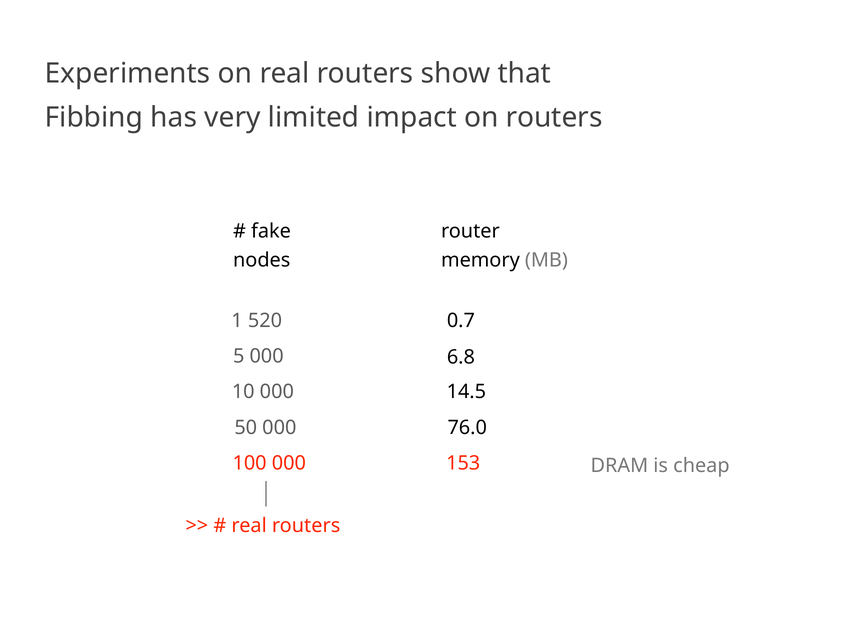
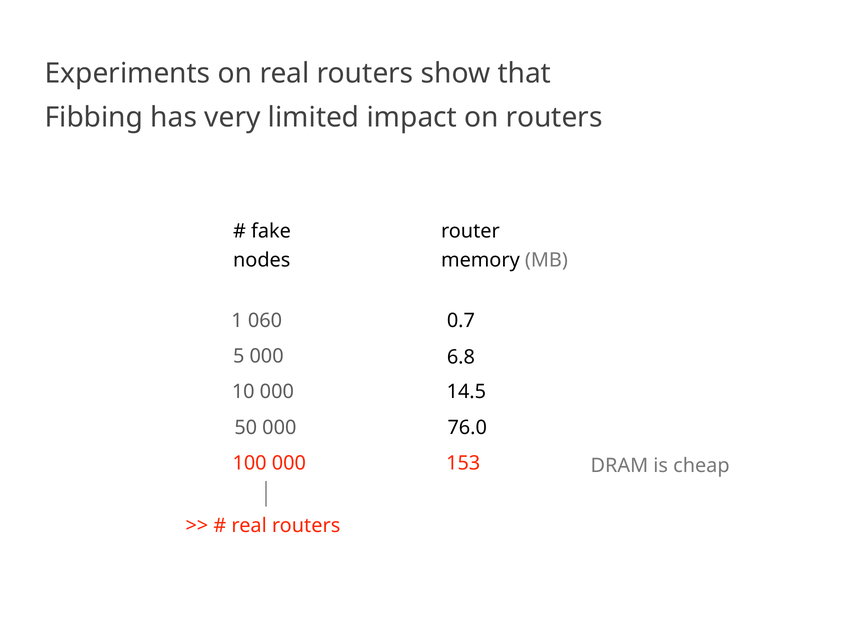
520: 520 -> 060
